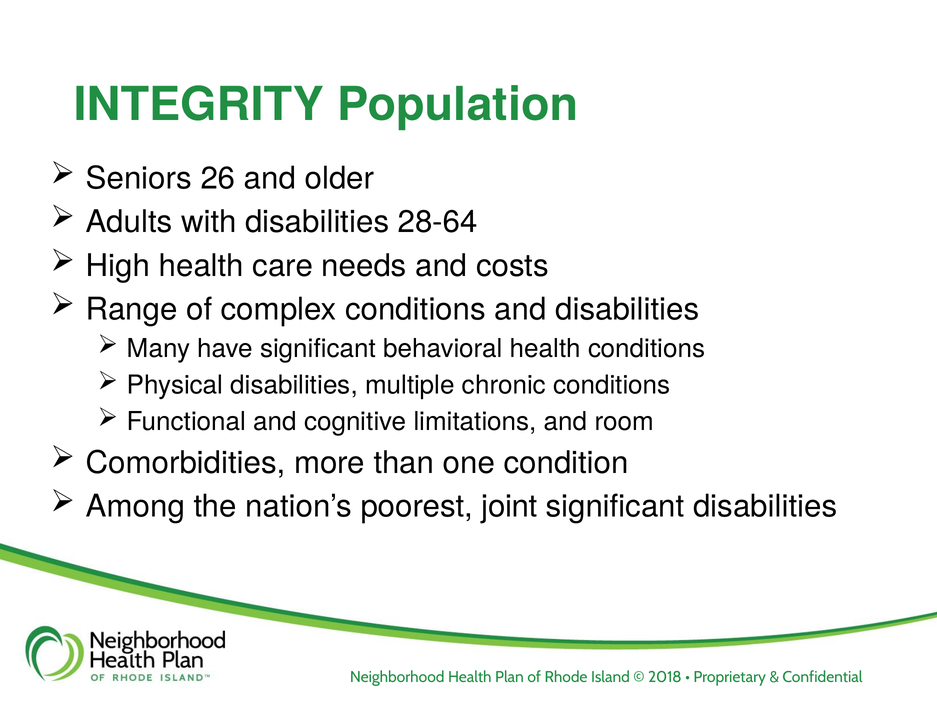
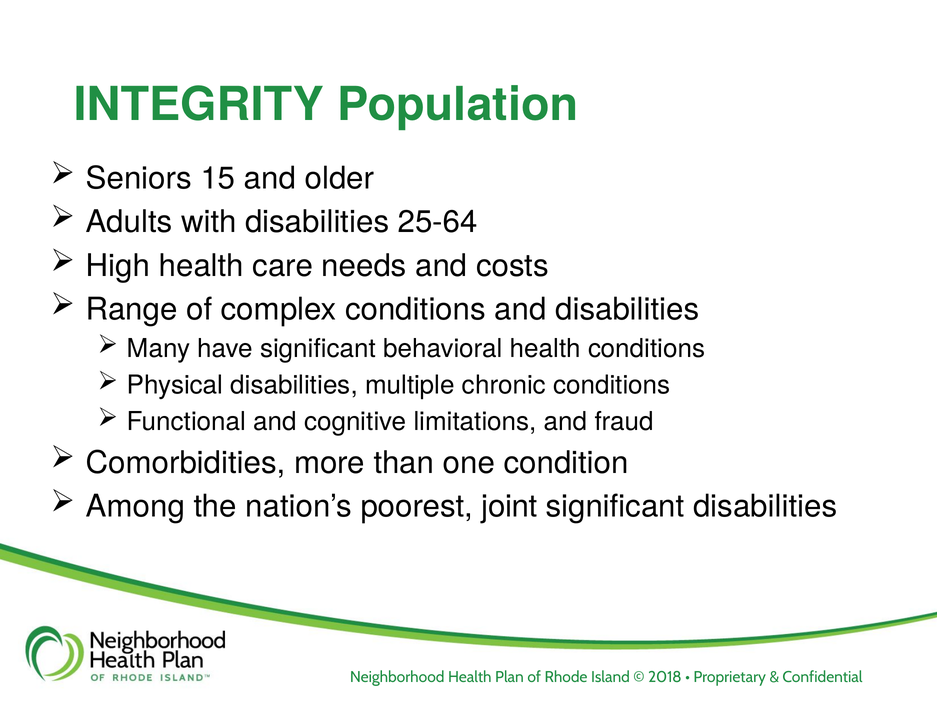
26: 26 -> 15
28-64: 28-64 -> 25-64
room: room -> fraud
